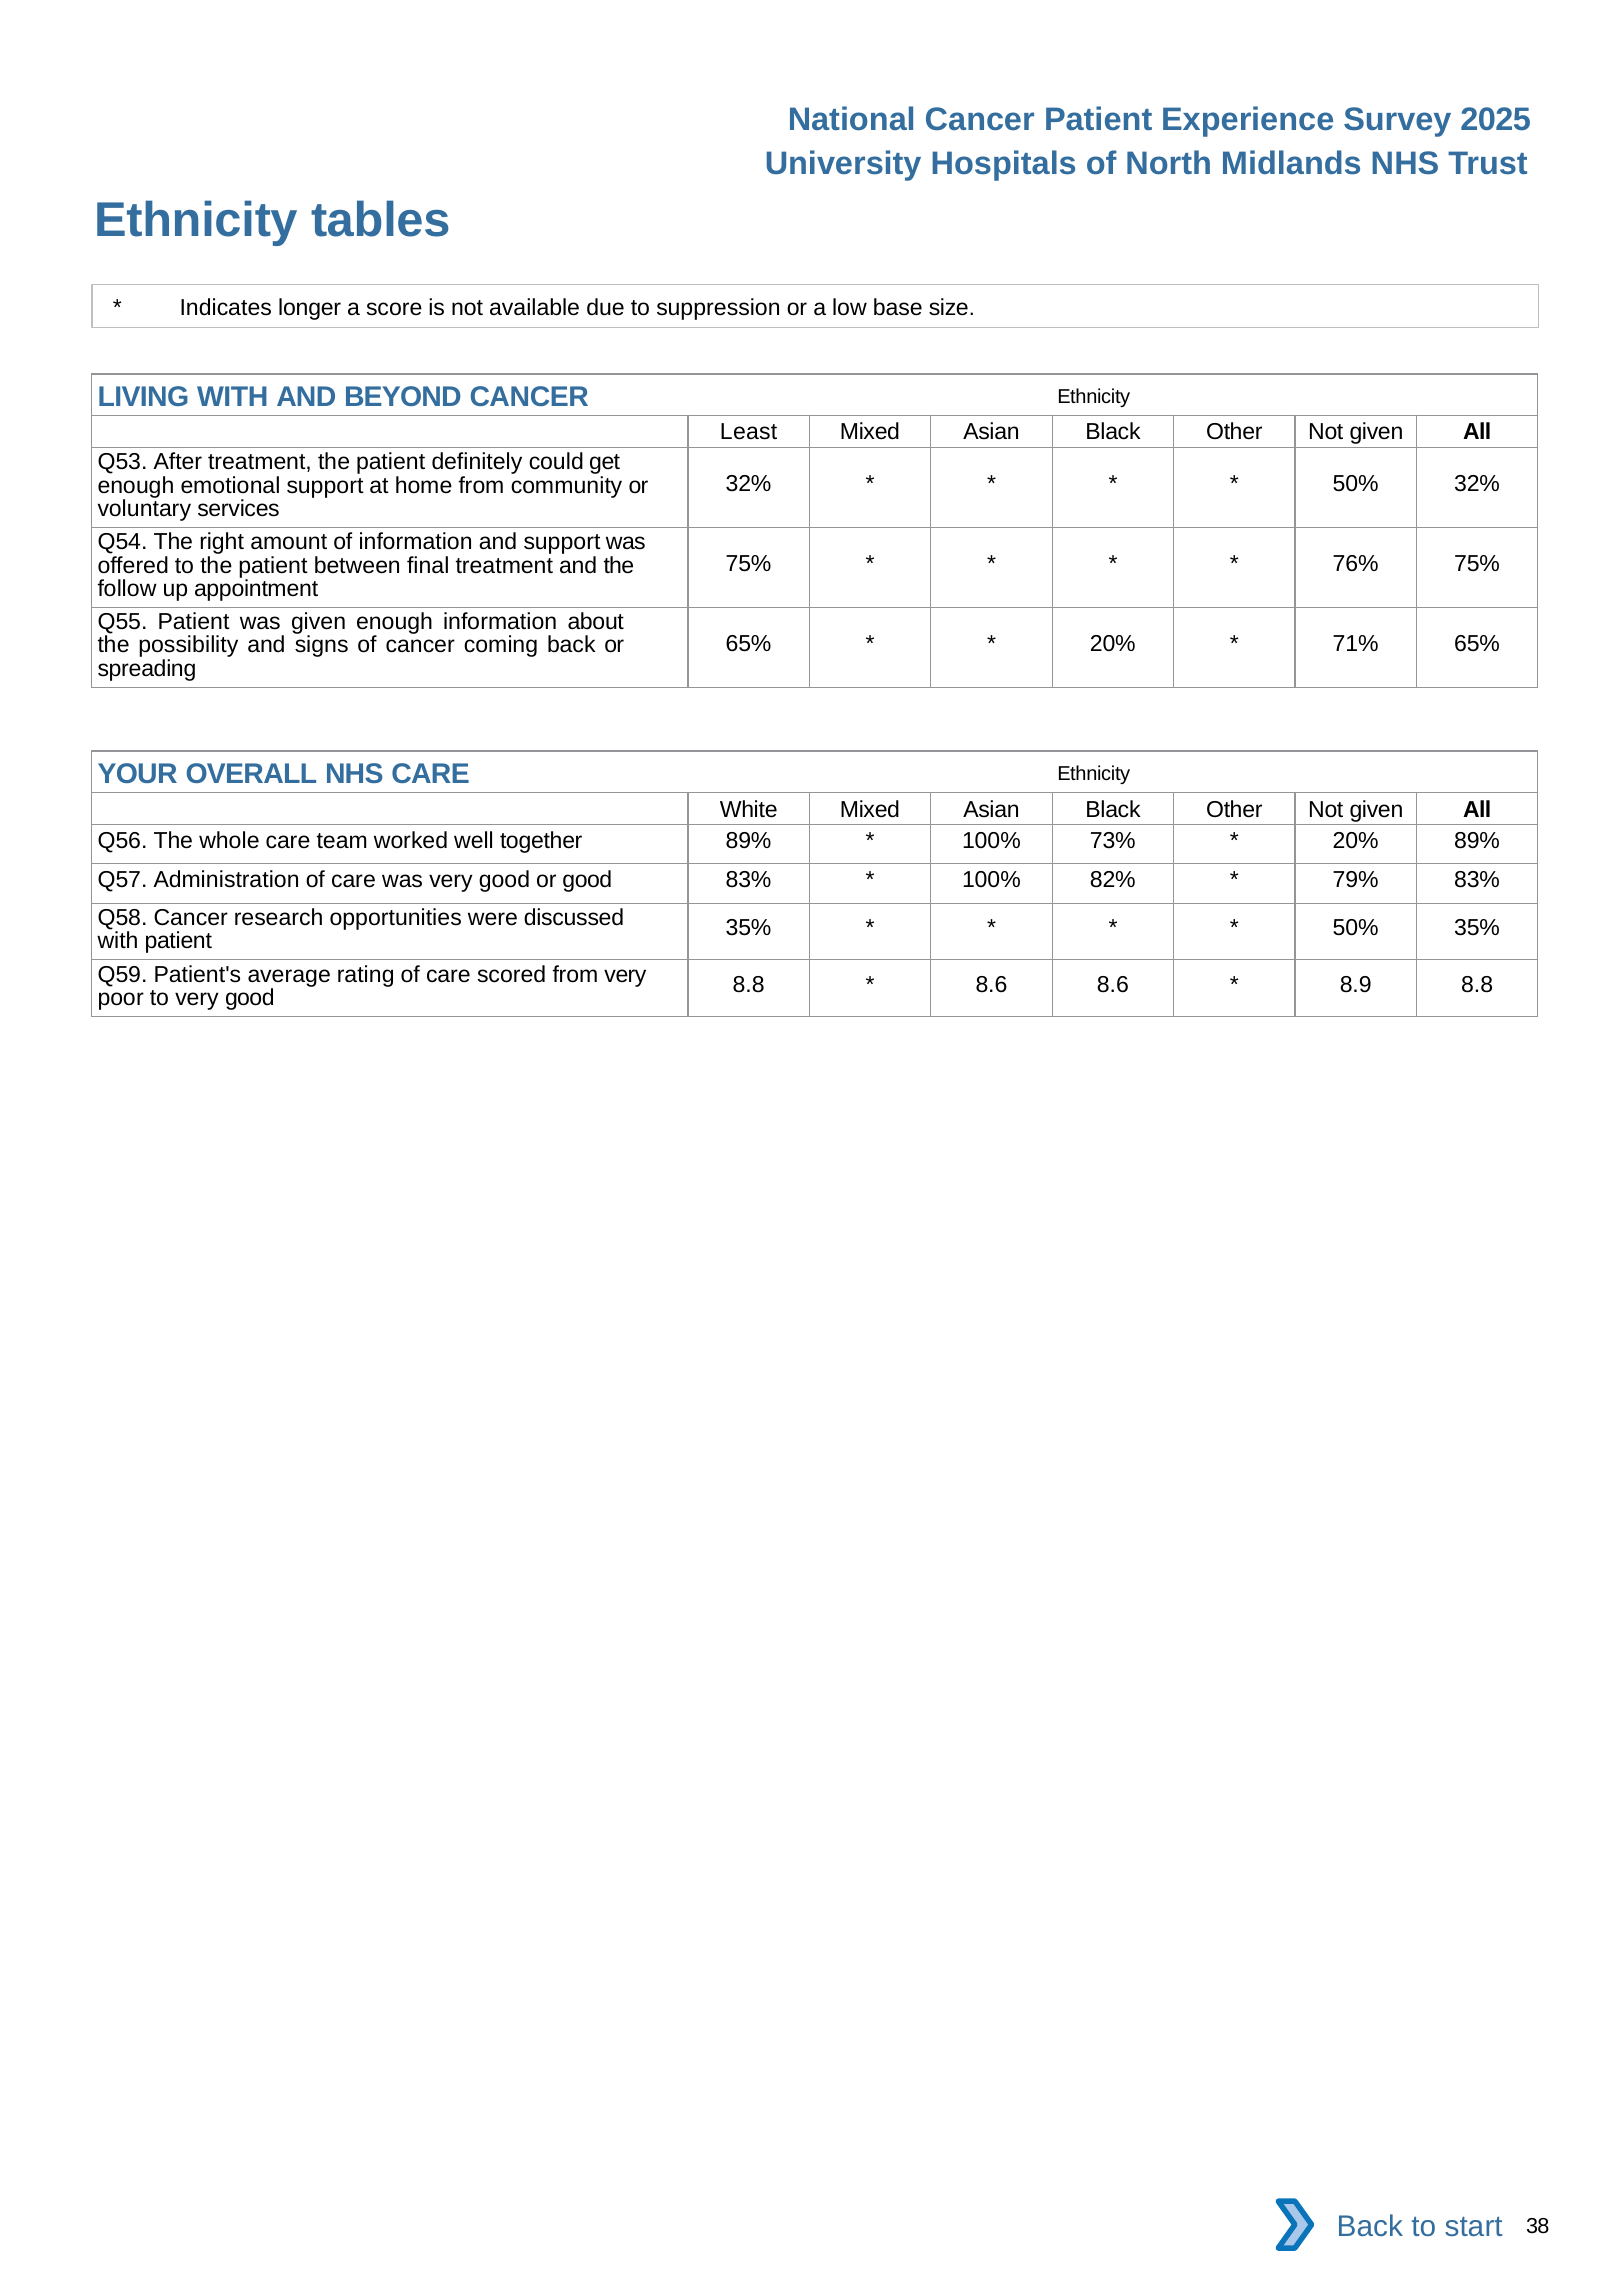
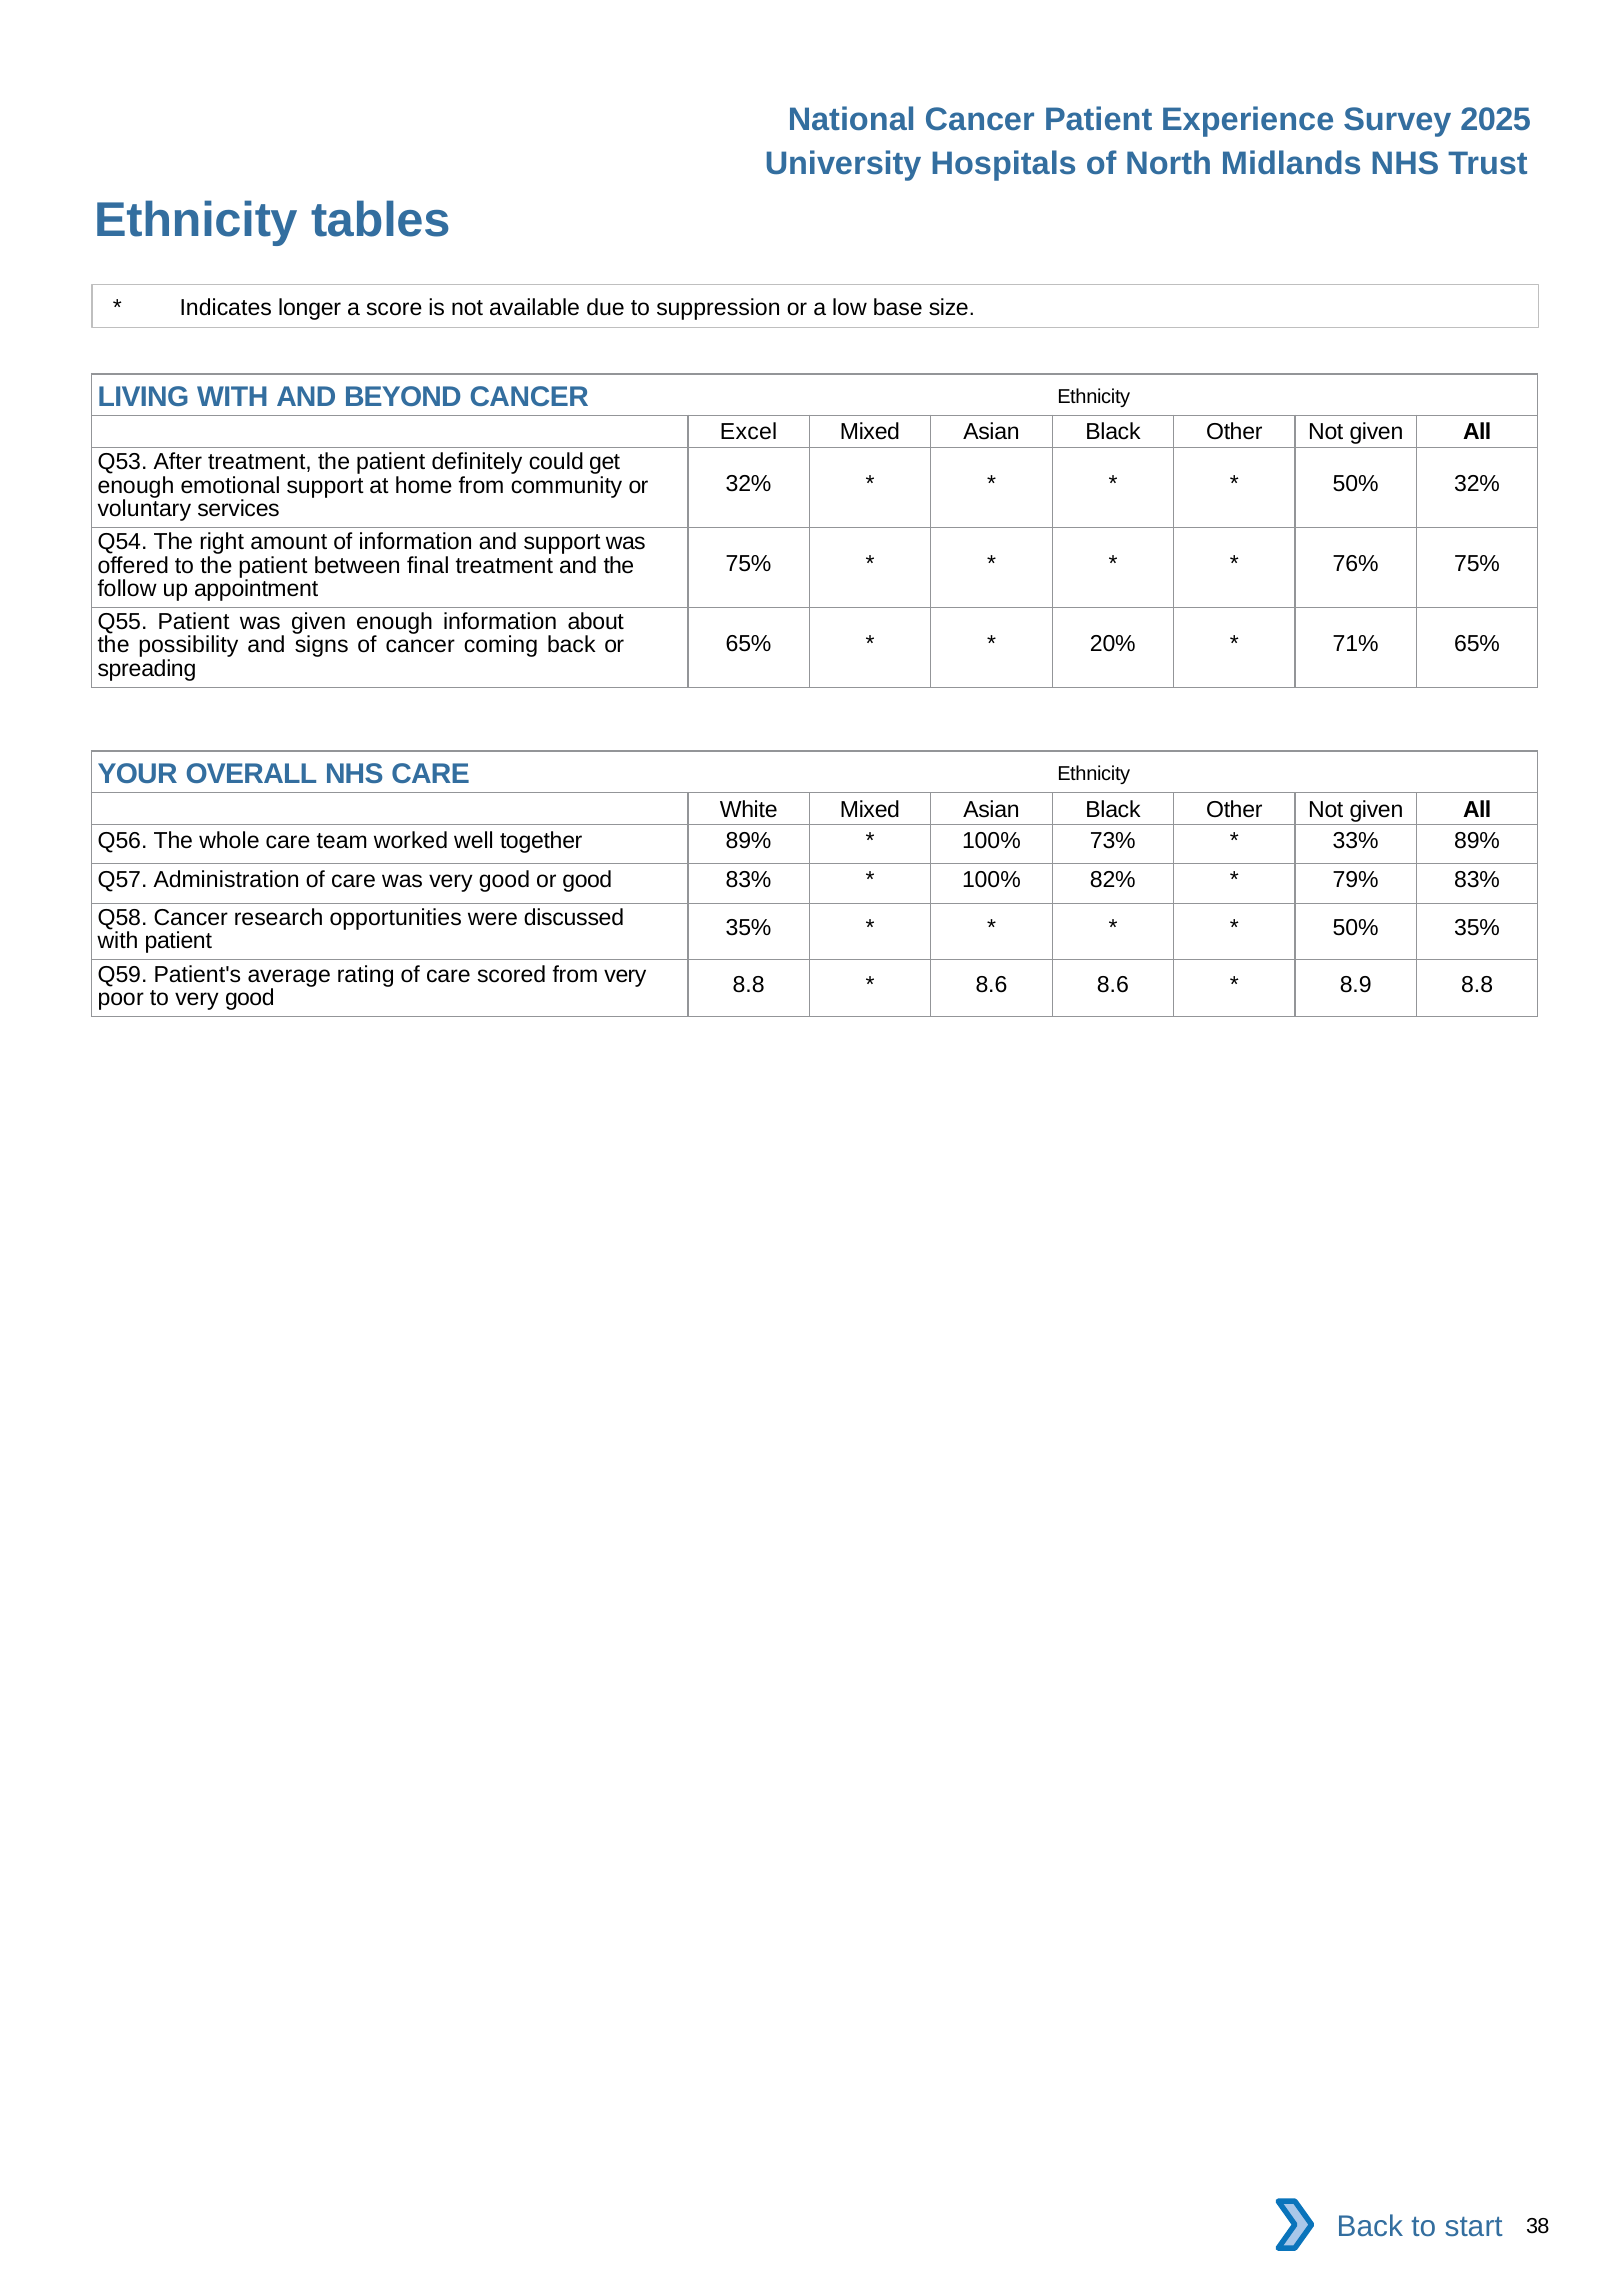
Least: Least -> Excel
20% at (1356, 841): 20% -> 33%
